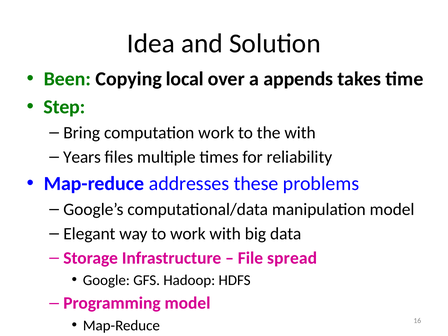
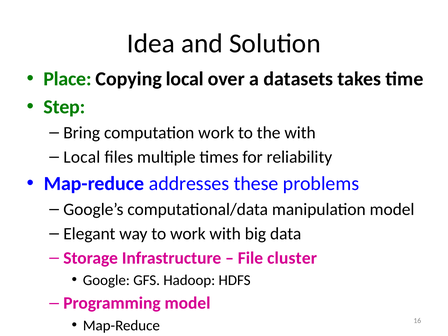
Been: Been -> Place
appends: appends -> datasets
Years at (82, 157): Years -> Local
spread: spread -> cluster
